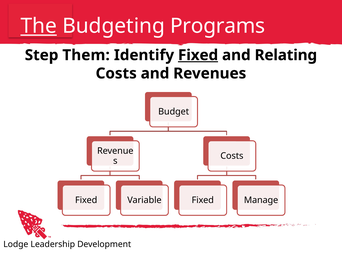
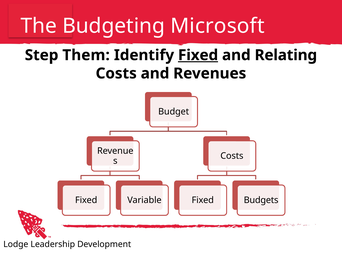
The underline: present -> none
Programs: Programs -> Microsoft
Manage: Manage -> Budgets
